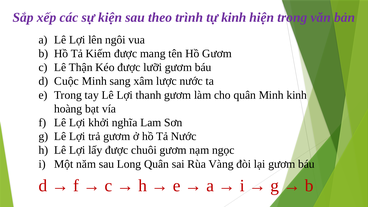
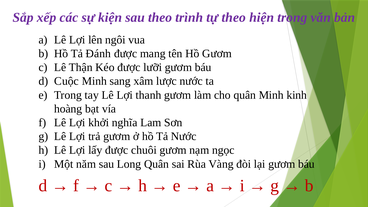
tự kinh: kinh -> theo
Kiếm: Kiếm -> Đánh
